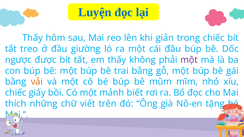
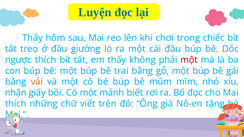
giản: giản -> chơi
ngược được: được -> thích
một at (189, 60) colour: purple -> red
chiếc at (16, 93): chiếc -> nhận
